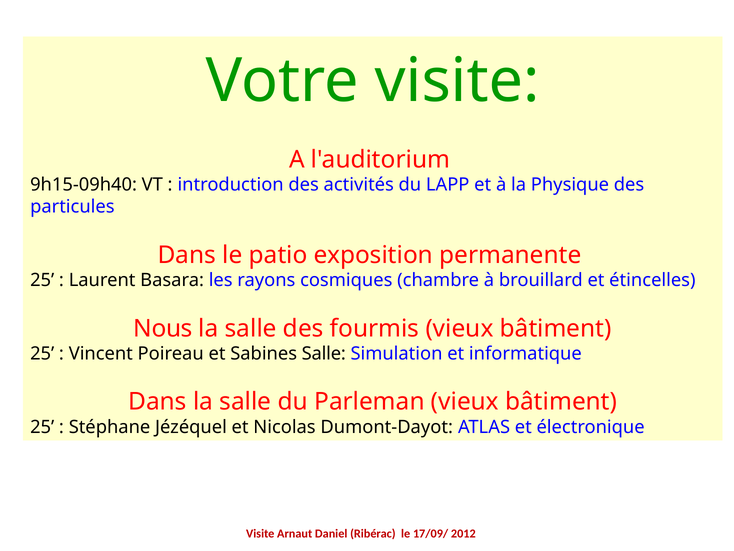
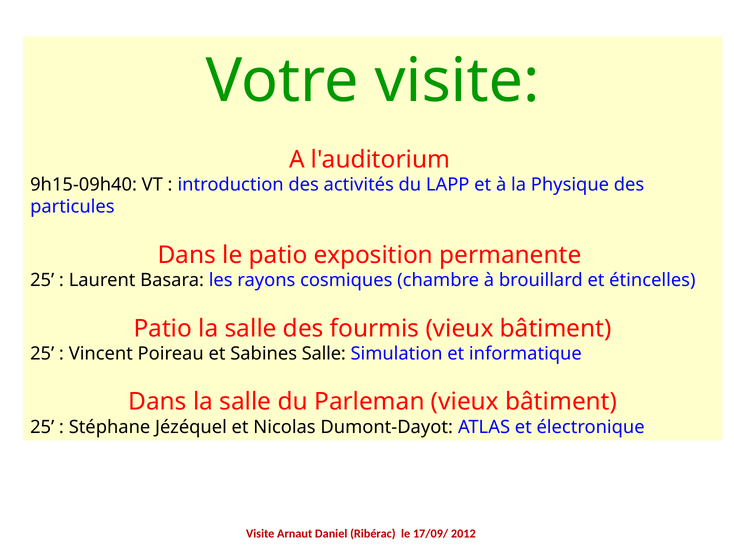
Nous at (163, 328): Nous -> Patio
